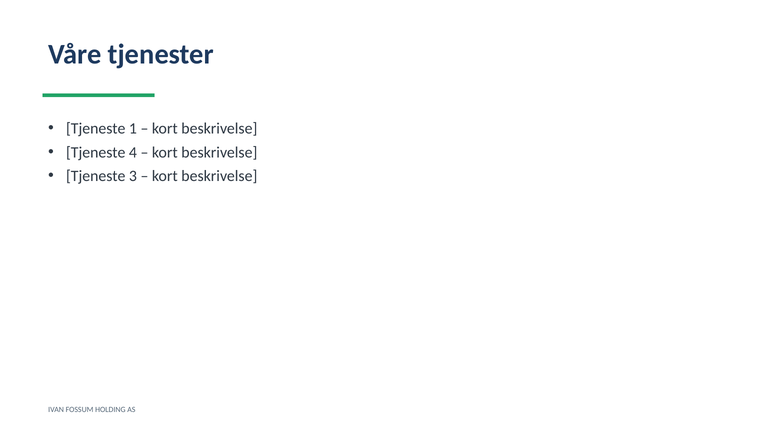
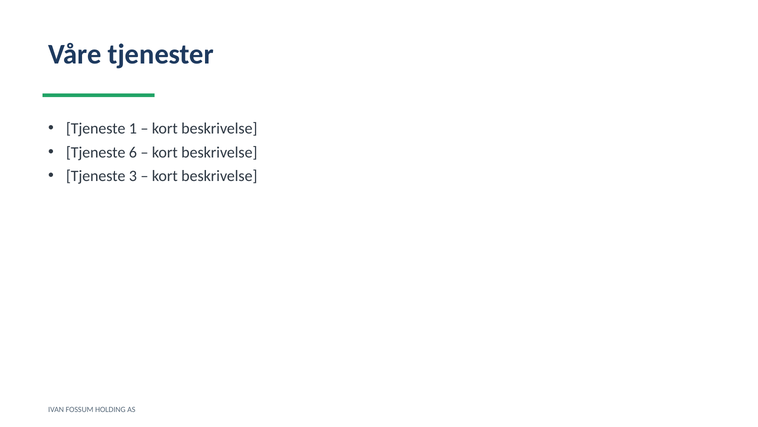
4: 4 -> 6
